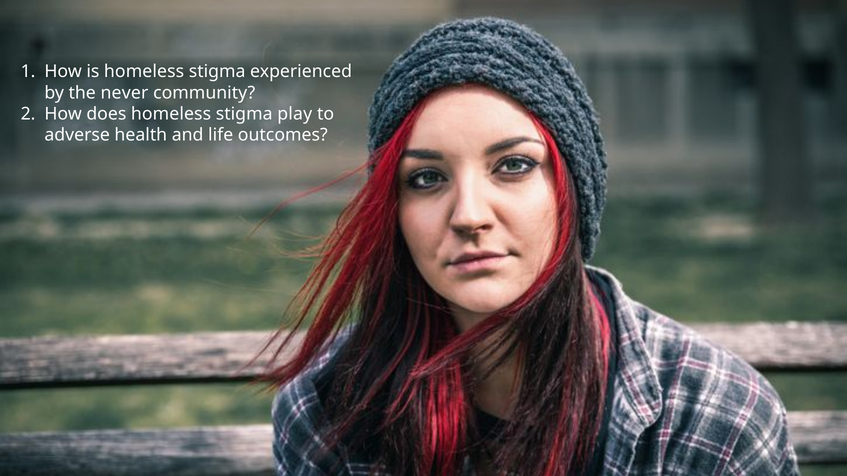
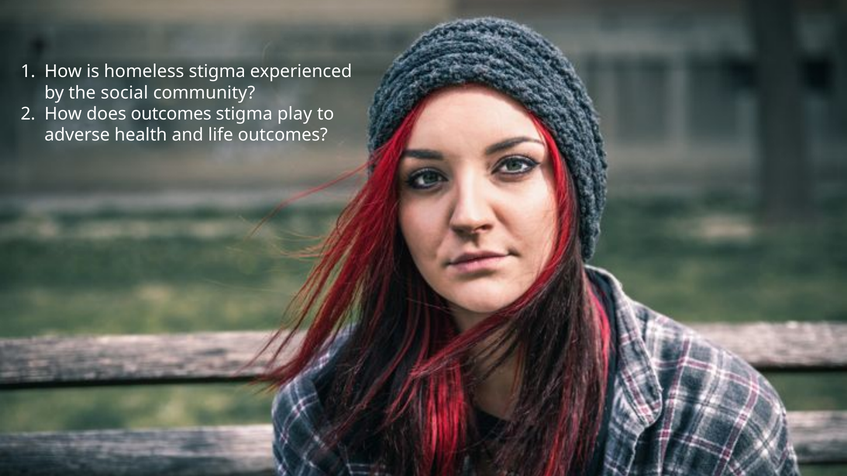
never: never -> social
does homeless: homeless -> outcomes
